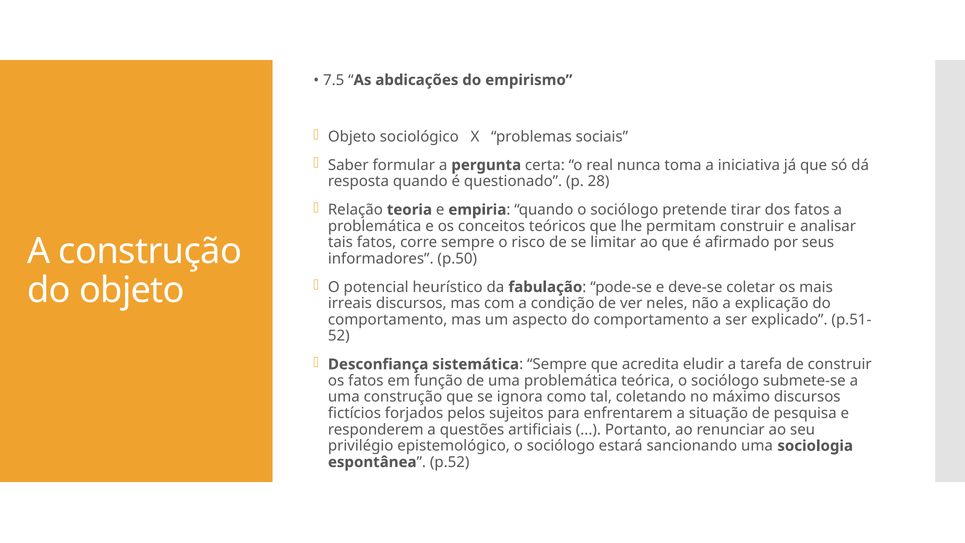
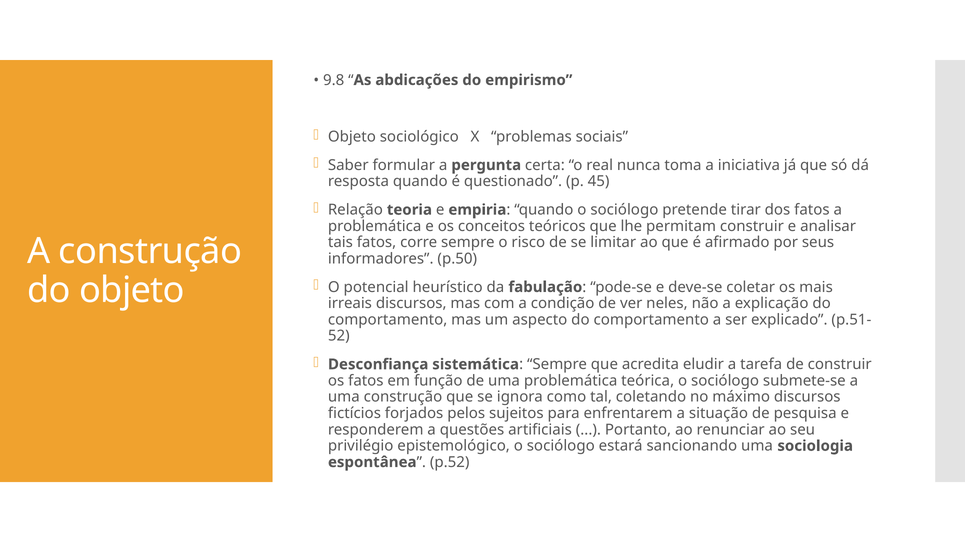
7.5: 7.5 -> 9.8
28: 28 -> 45
